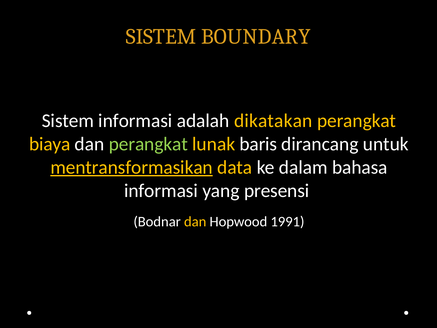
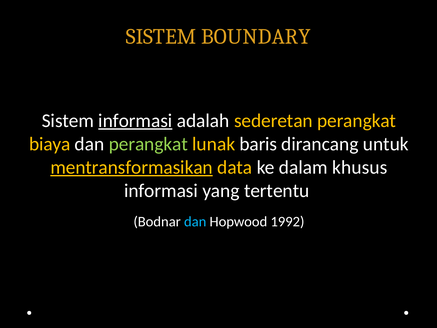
informasi at (135, 121) underline: none -> present
dikatakan: dikatakan -> sederetan
bahasa: bahasa -> khusus
presensi: presensi -> tertentu
dan at (195, 222) colour: yellow -> light blue
1991: 1991 -> 1992
